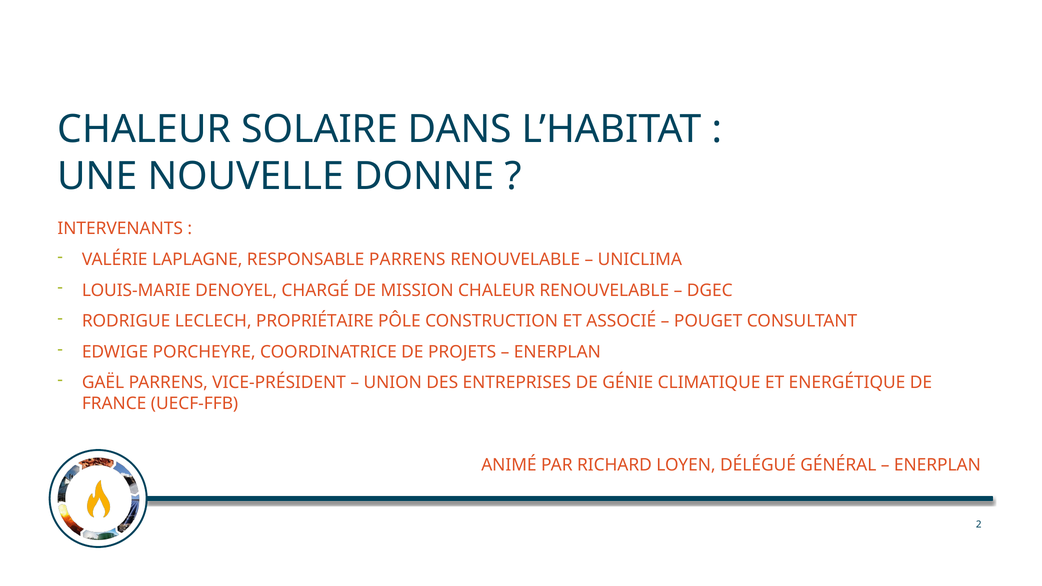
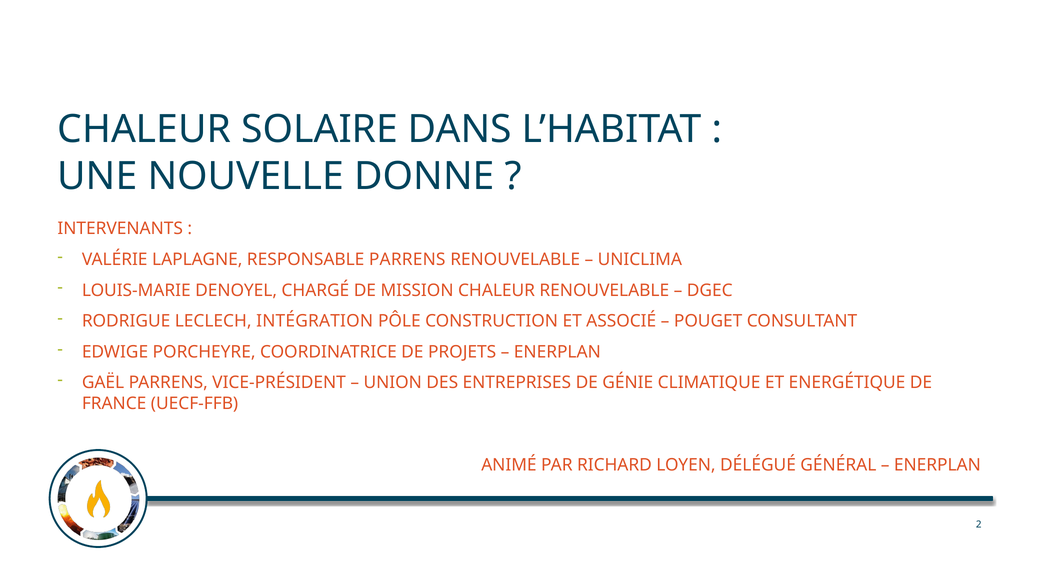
PROPRIÉTAIRE: PROPRIÉTAIRE -> INTÉGRATION
